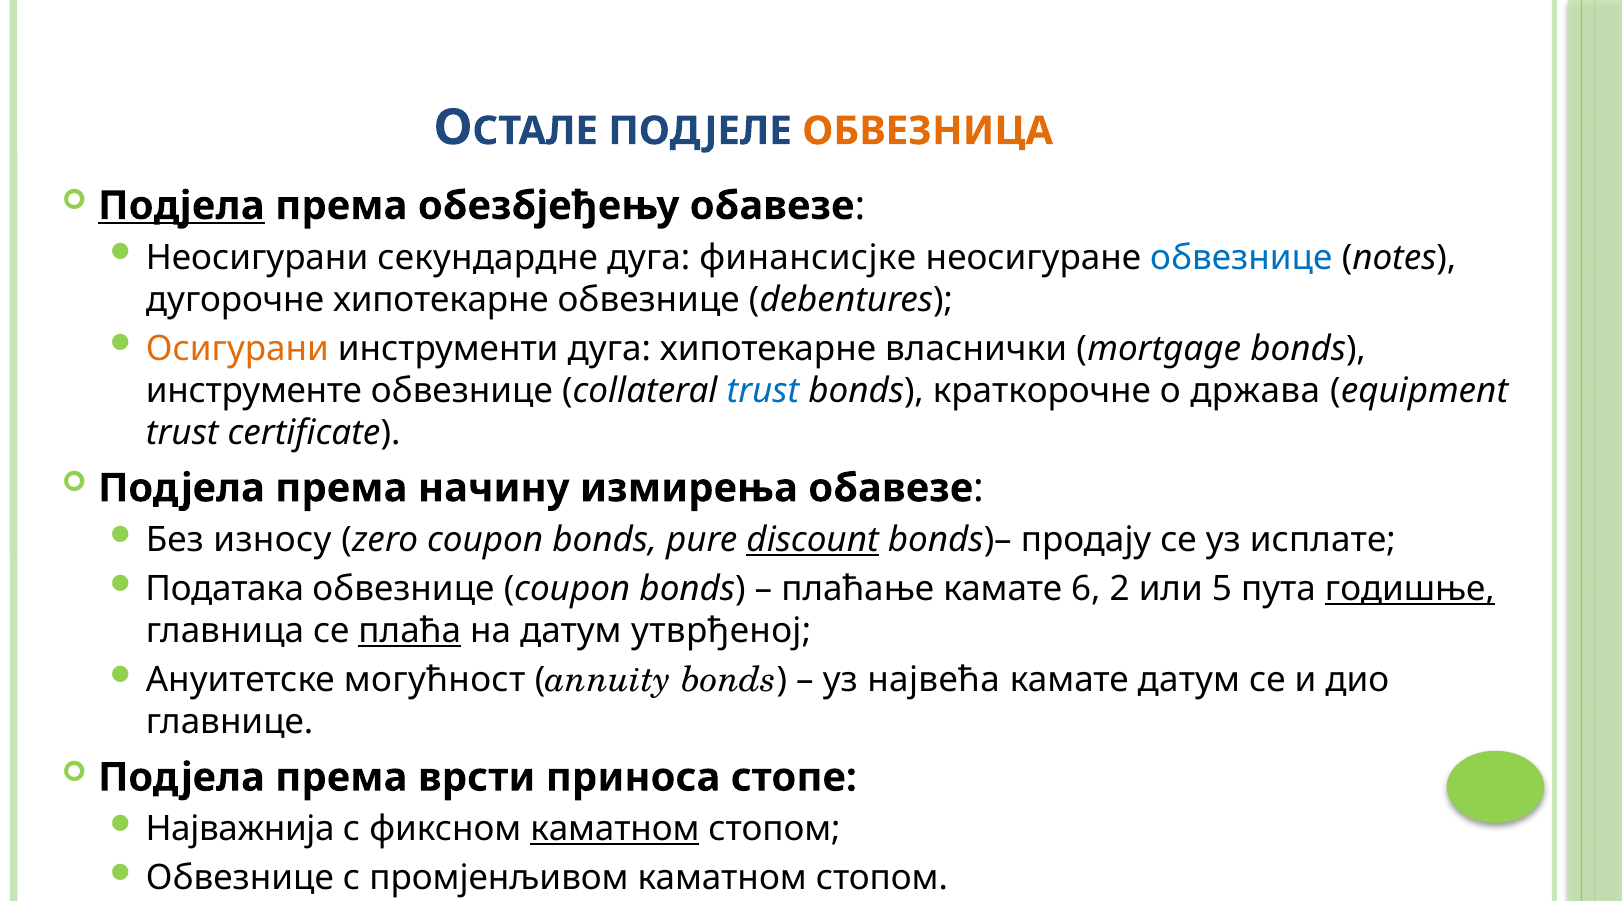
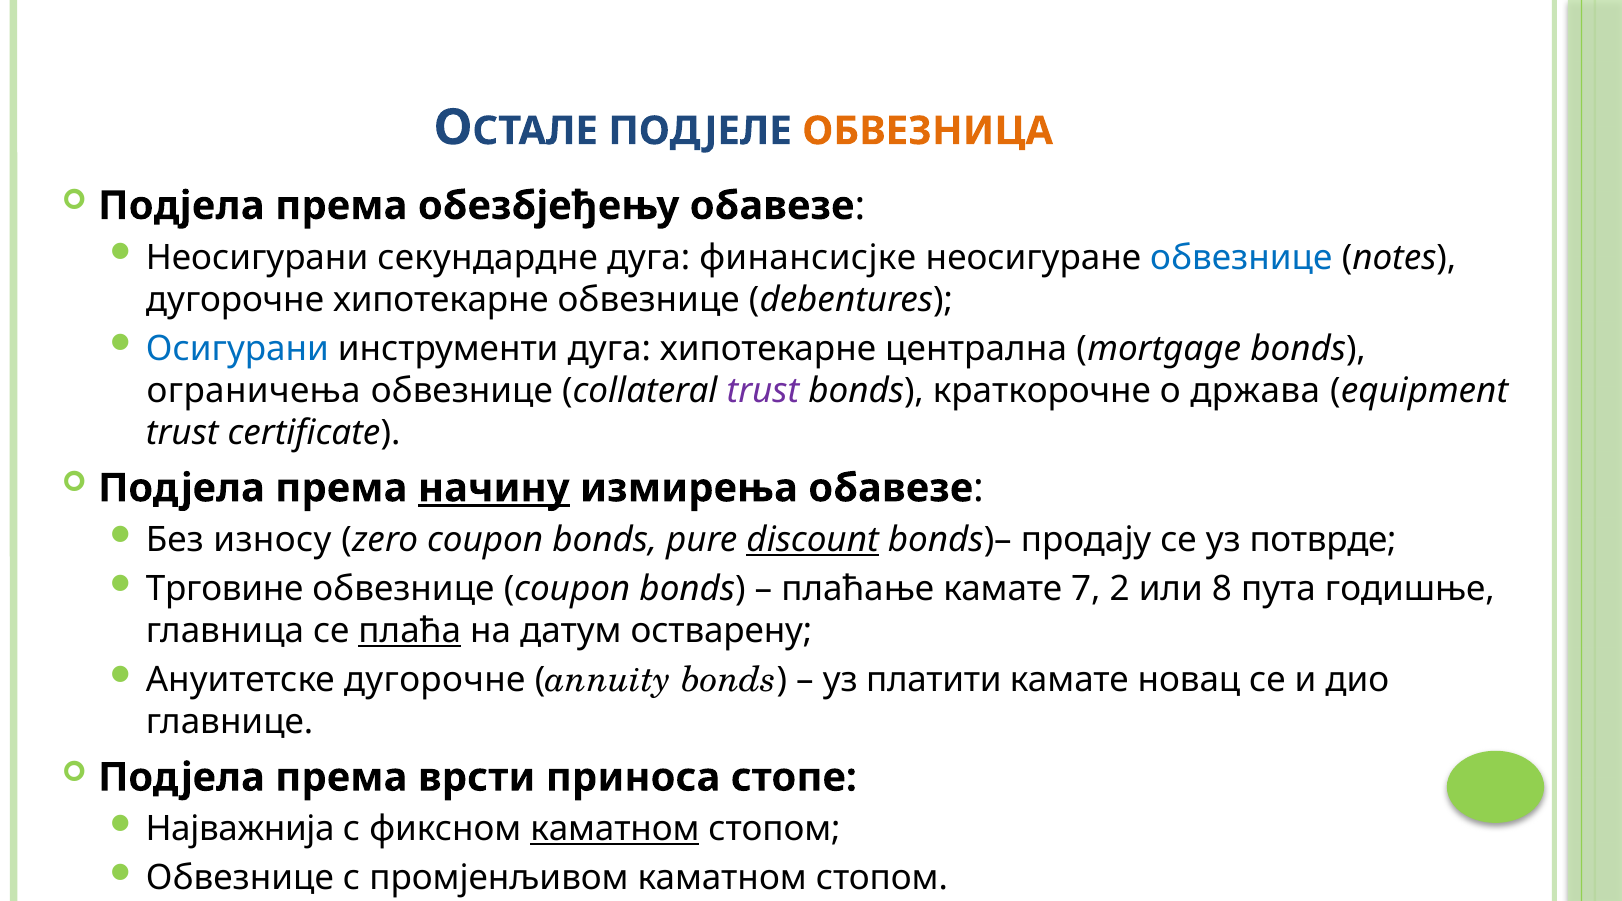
Подјела at (181, 206) underline: present -> none
Осигурани colour: orange -> blue
власнички: власнички -> централна
инструменте: инструменте -> ограничења
trust at (763, 391) colour: blue -> purple
начину underline: none -> present
исплате: исплате -> потврде
Података: Података -> Трговине
6: 6 -> 7
5: 5 -> 8
годишње underline: present -> none
утврђеној: утврђеној -> остварену
Ануитетске могућност: могућност -> дугорочне
највећа: највећа -> платити
камате датум: датум -> новац
